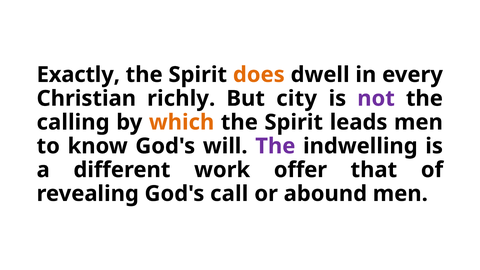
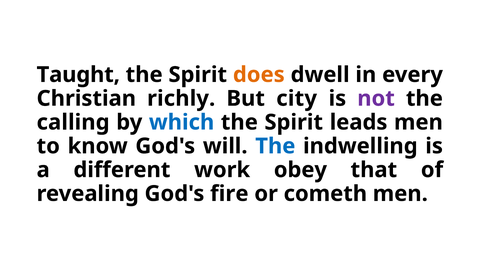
Exactly: Exactly -> Taught
which colour: orange -> blue
The at (275, 146) colour: purple -> blue
offer: offer -> obey
call: call -> fire
abound: abound -> cometh
